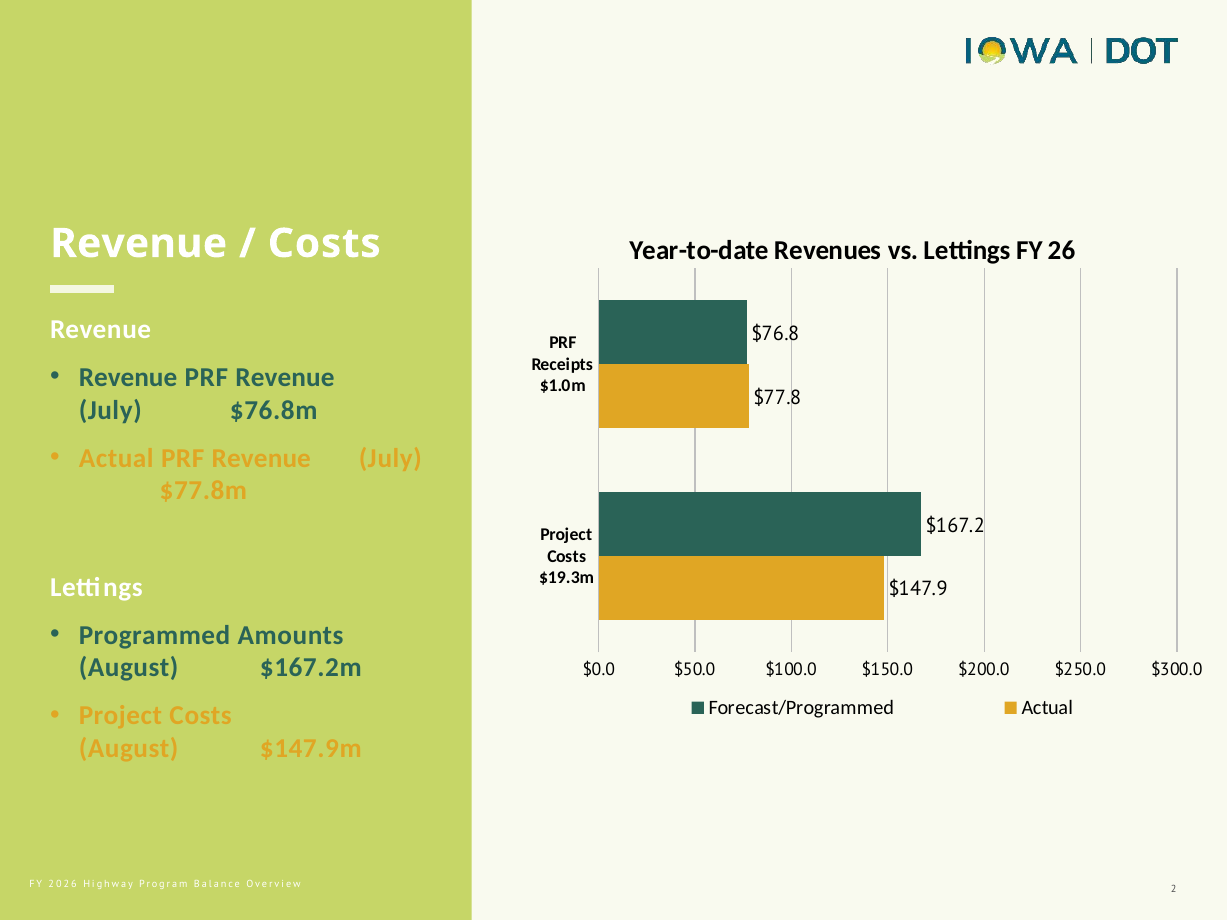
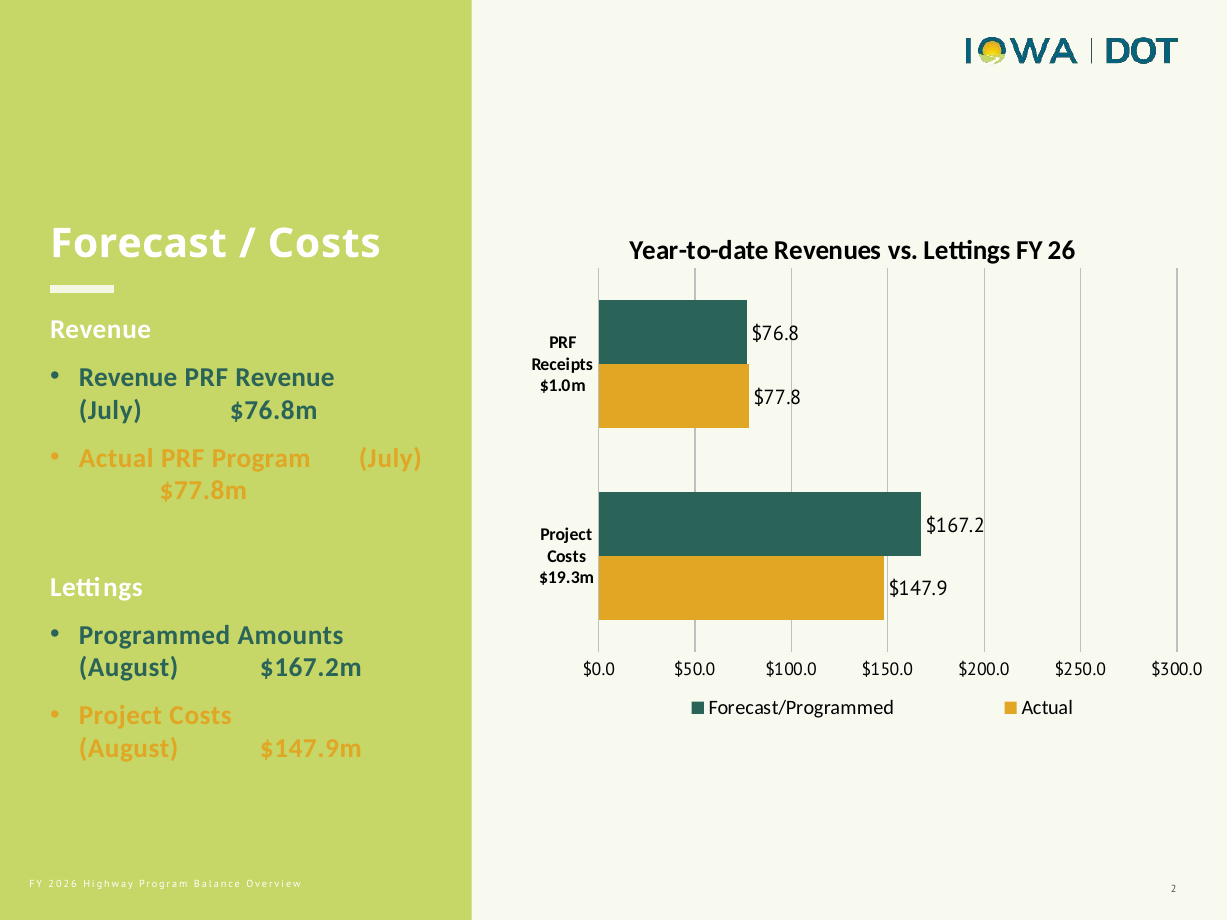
Revenue at (139, 244): Revenue -> Forecast
Actual PRF Revenue: Revenue -> Program
